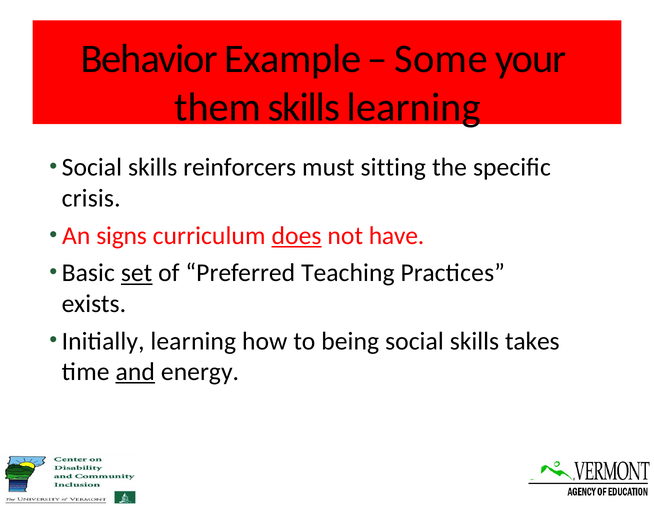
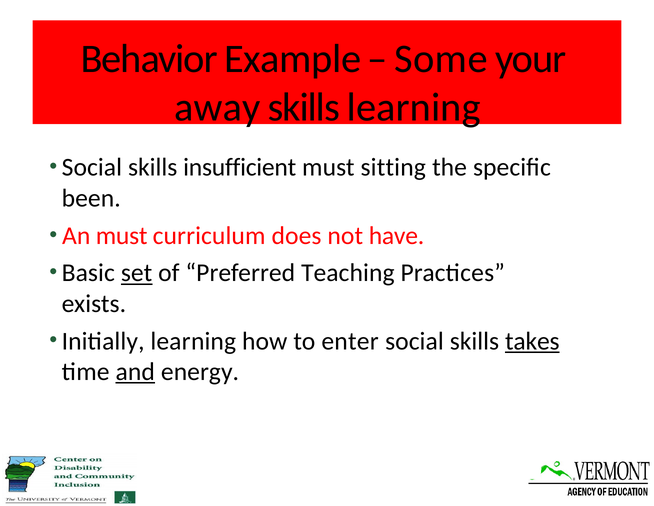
them: them -> away
reinforcers: reinforcers -> insufficient
crisis: crisis -> been
An signs: signs -> must
does underline: present -> none
being: being -> enter
takes underline: none -> present
